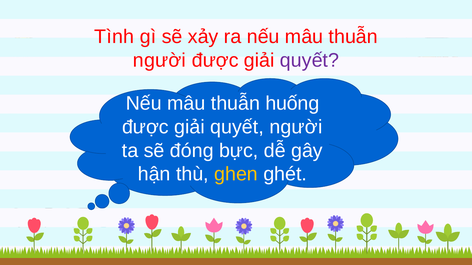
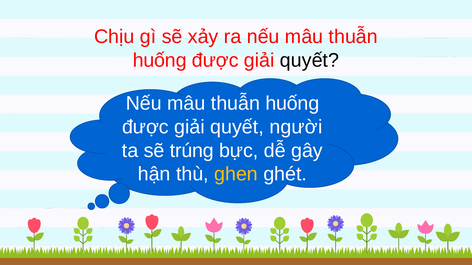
Tình: Tình -> Chịu
người at (160, 60): người -> huống
quyết at (309, 60) colour: purple -> black
đóng: đóng -> trúng
